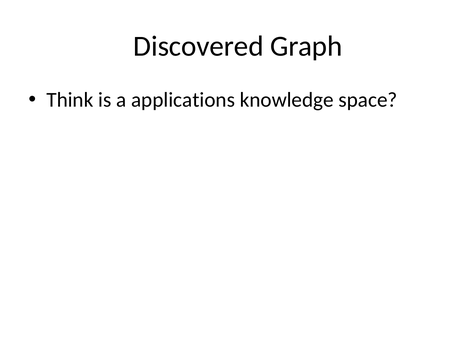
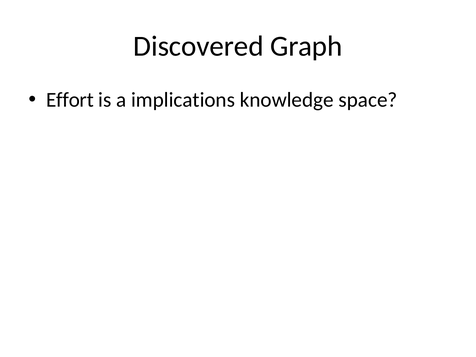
Think: Think -> Effort
applications: applications -> implications
